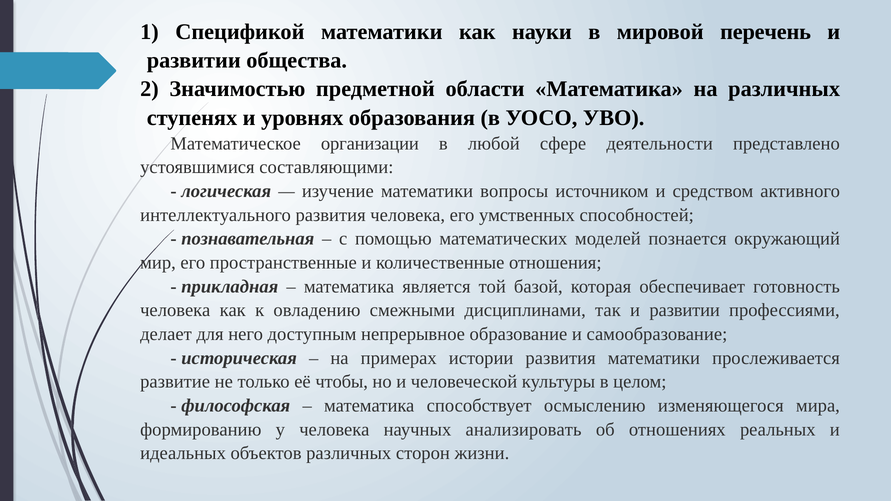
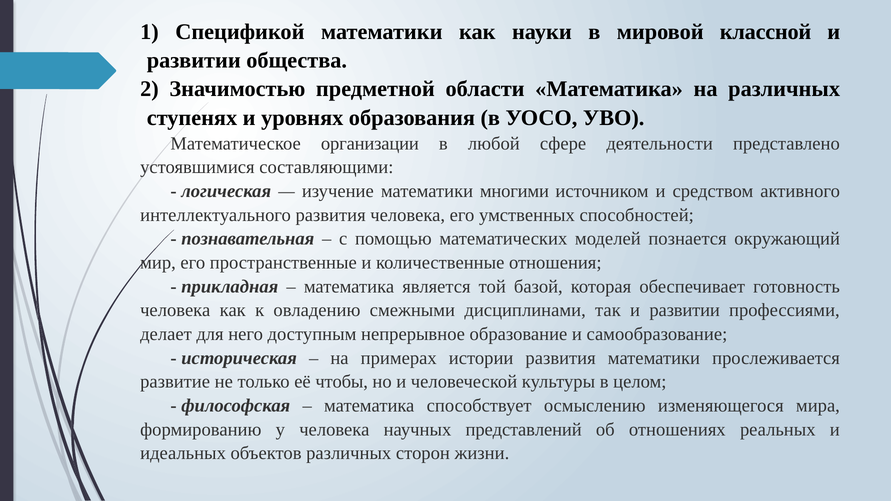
перечень: перечень -> классной
вопросы: вопросы -> многими
анализировать: анализировать -> представлений
